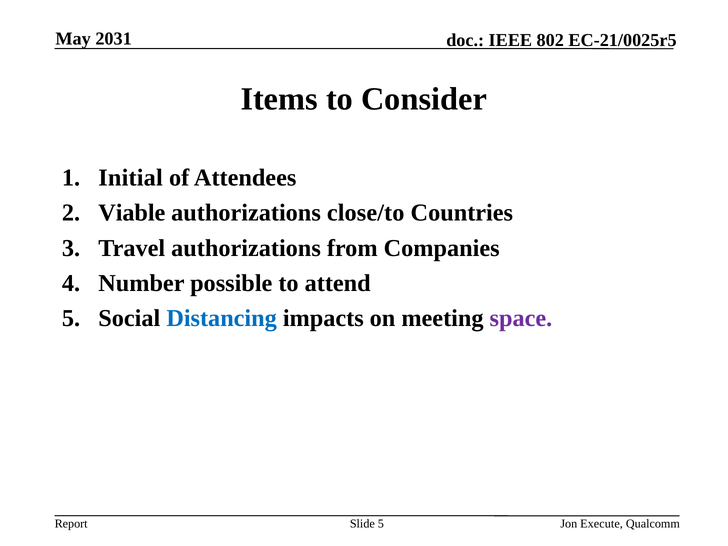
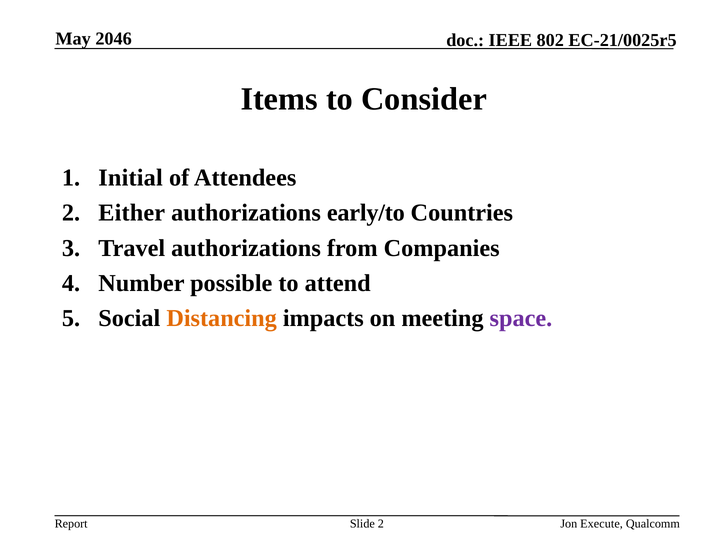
2031: 2031 -> 2046
Viable: Viable -> Either
close/to: close/to -> early/to
Distancing colour: blue -> orange
Slide 5: 5 -> 2
